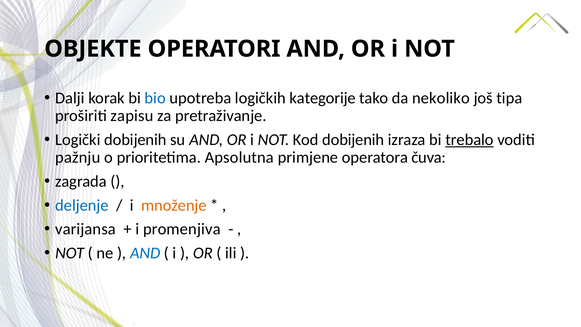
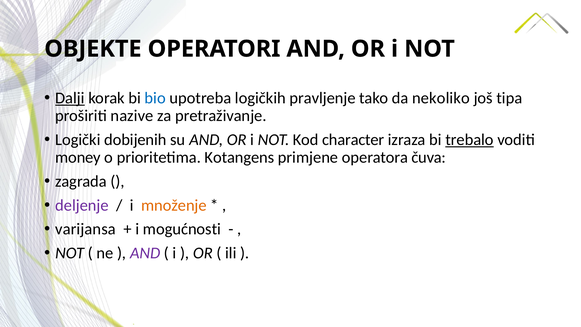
Dalji underline: none -> present
kategorije: kategorije -> pravljenje
zapisu: zapisu -> nazive
Kod dobijenih: dobijenih -> character
pažnju: pažnju -> money
Apsolutna: Apsolutna -> Kotangens
deljenje colour: blue -> purple
promenjiva: promenjiva -> mogućnosti
AND at (145, 253) colour: blue -> purple
